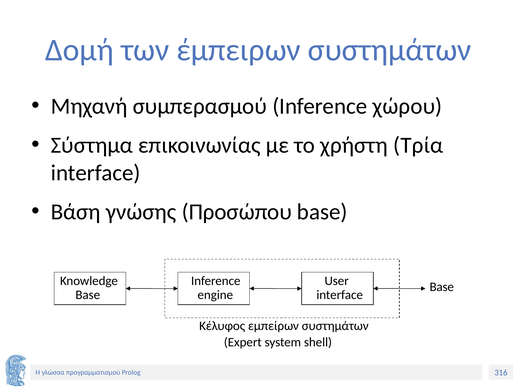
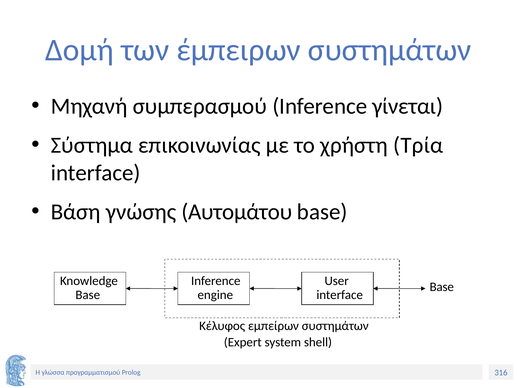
χώρου: χώρου -> γίνεται
Προσώπου: Προσώπου -> Αυτομάτου
